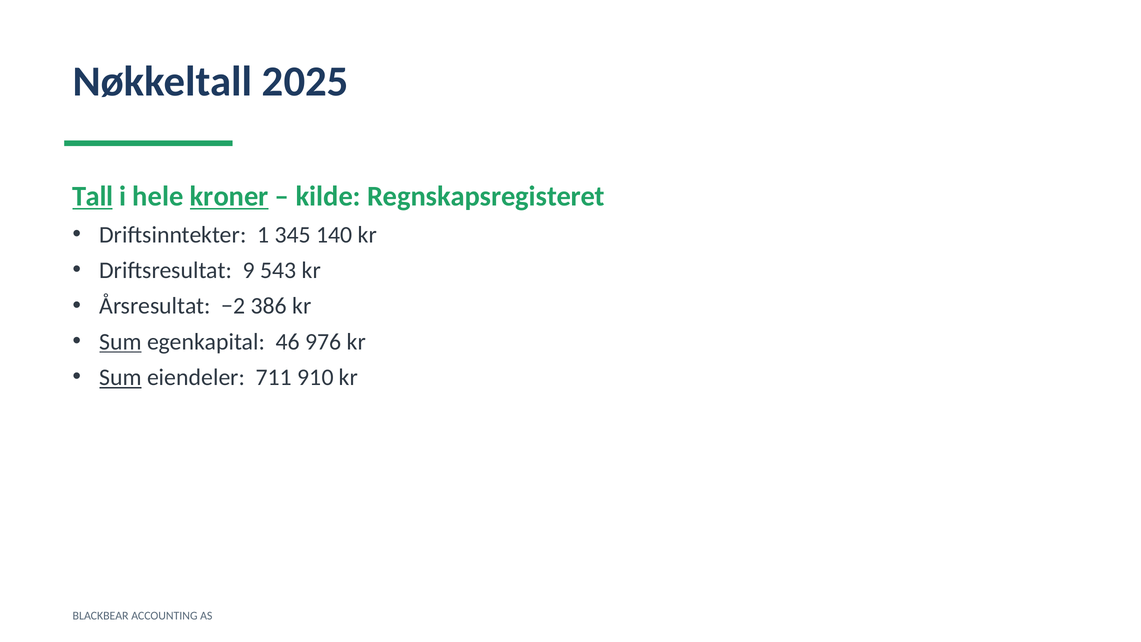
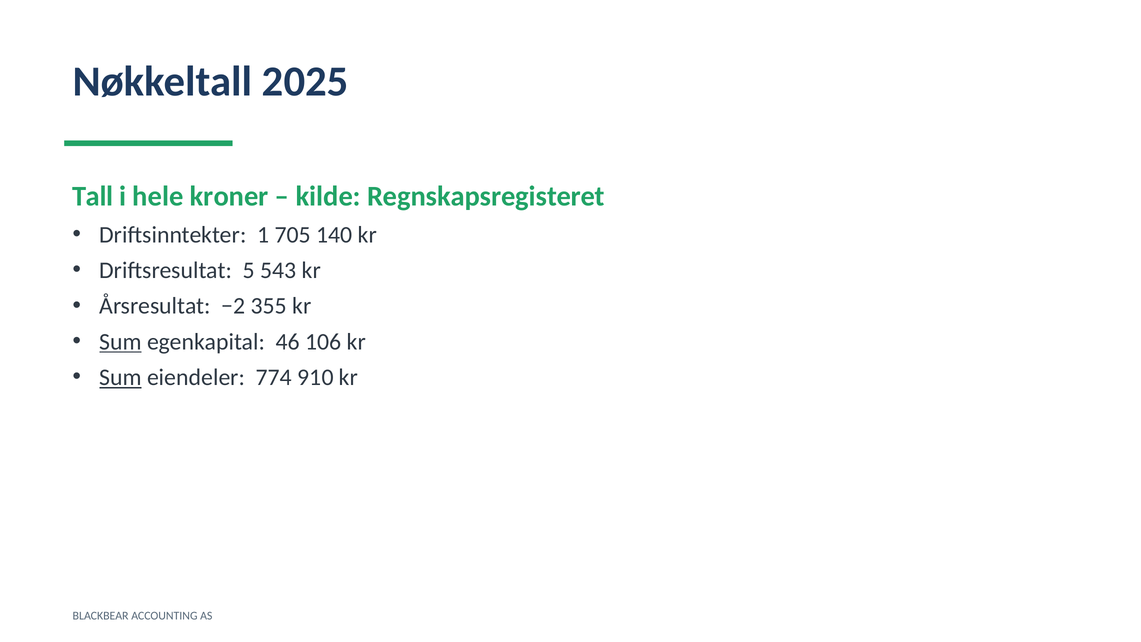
Tall underline: present -> none
kroner underline: present -> none
345: 345 -> 705
9: 9 -> 5
386: 386 -> 355
976: 976 -> 106
711: 711 -> 774
